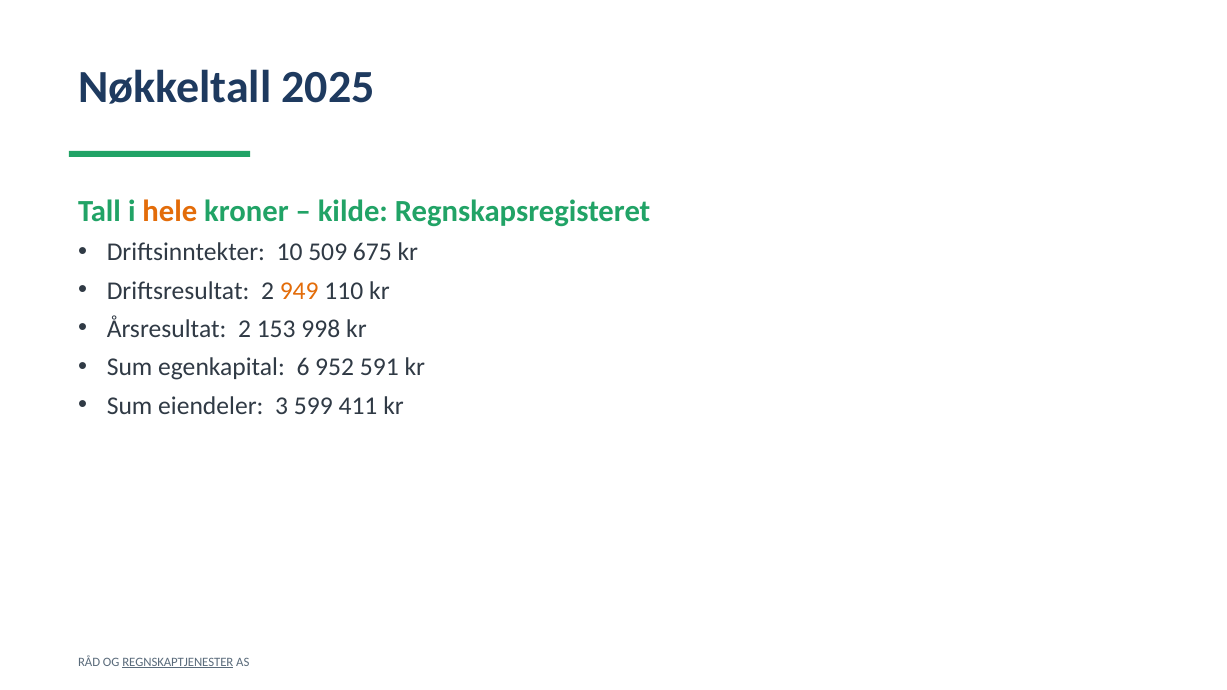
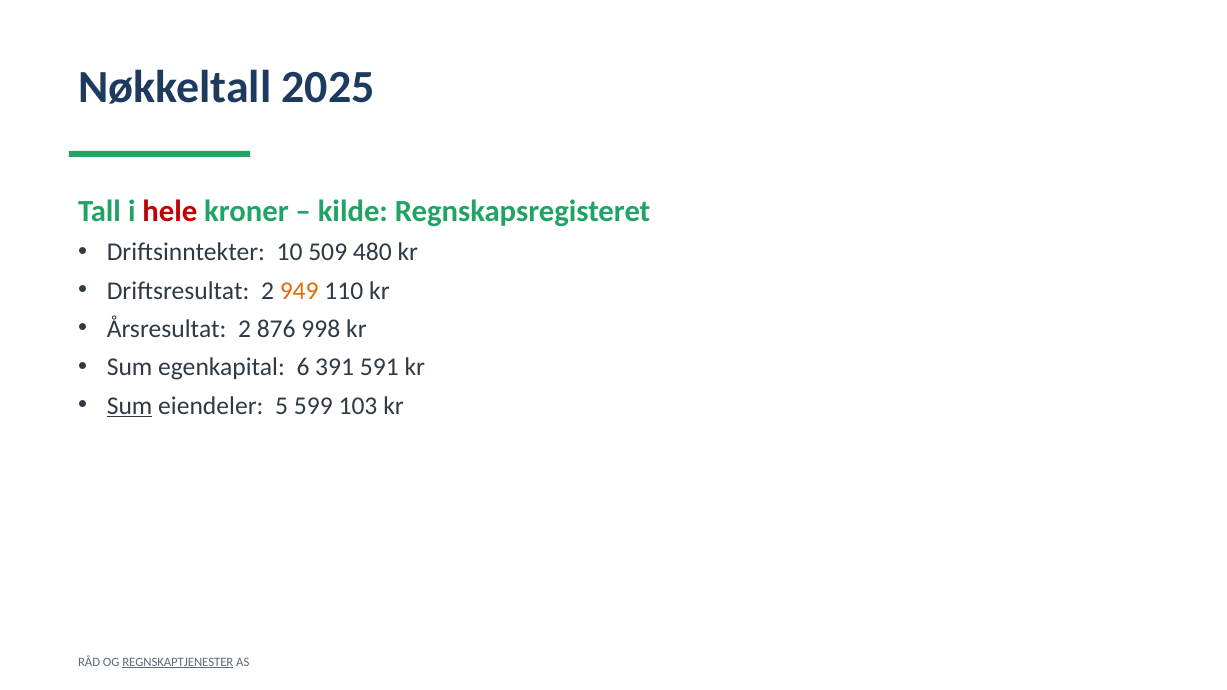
hele colour: orange -> red
675: 675 -> 480
153: 153 -> 876
952: 952 -> 391
Sum at (130, 406) underline: none -> present
3: 3 -> 5
411: 411 -> 103
